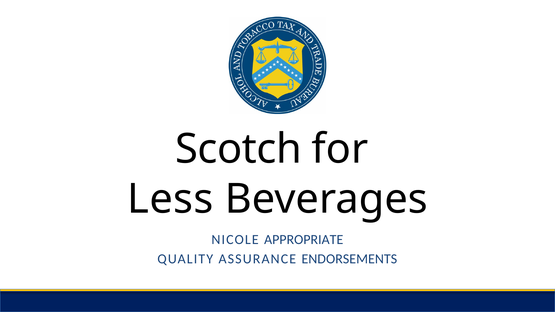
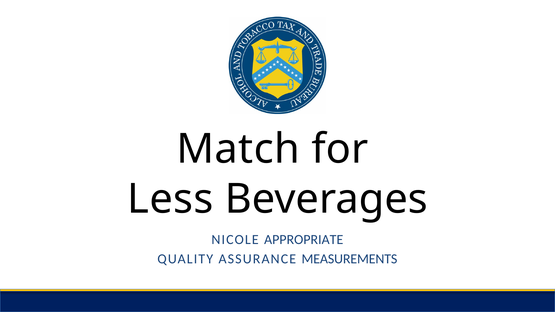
Scotch: Scotch -> Match
ENDORSEMENTS: ENDORSEMENTS -> MEASUREMENTS
